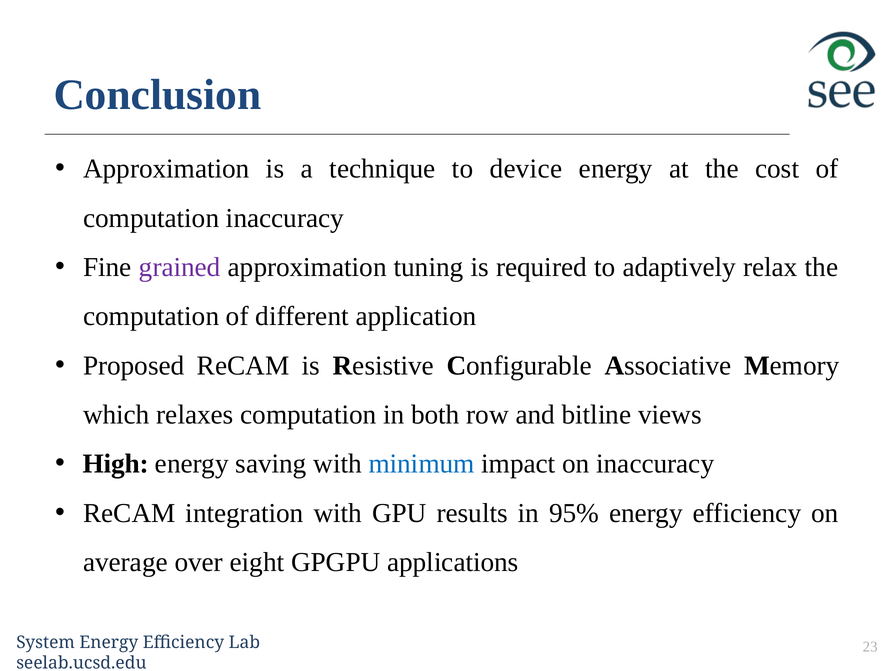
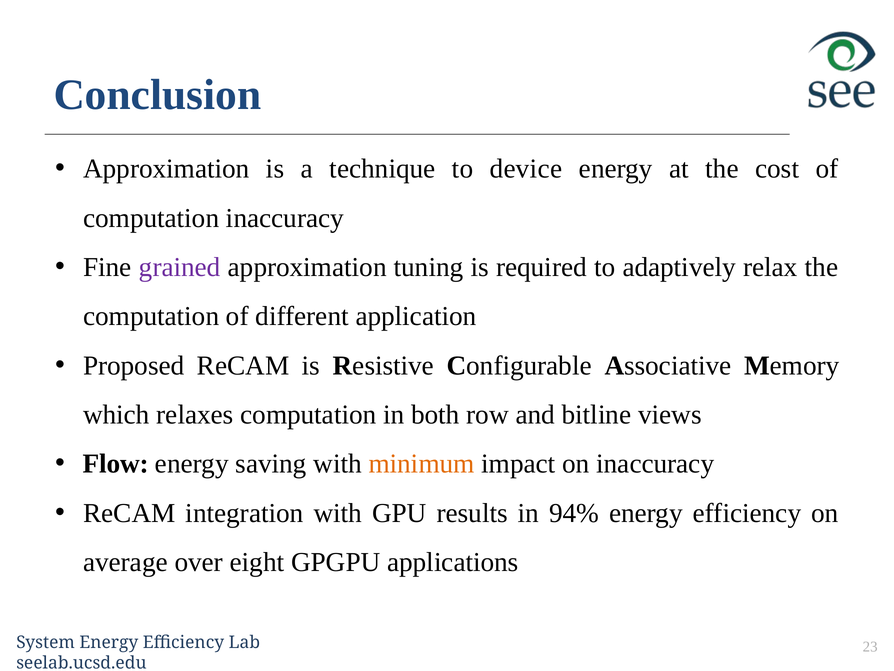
High: High -> Flow
minimum colour: blue -> orange
95%: 95% -> 94%
